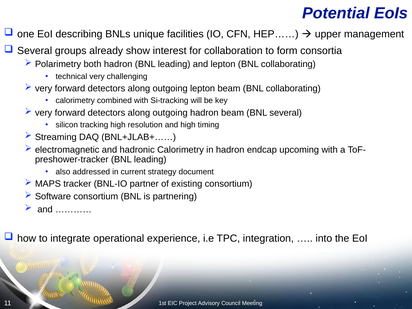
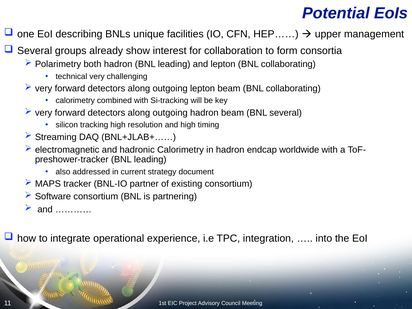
upcoming: upcoming -> worldwide
